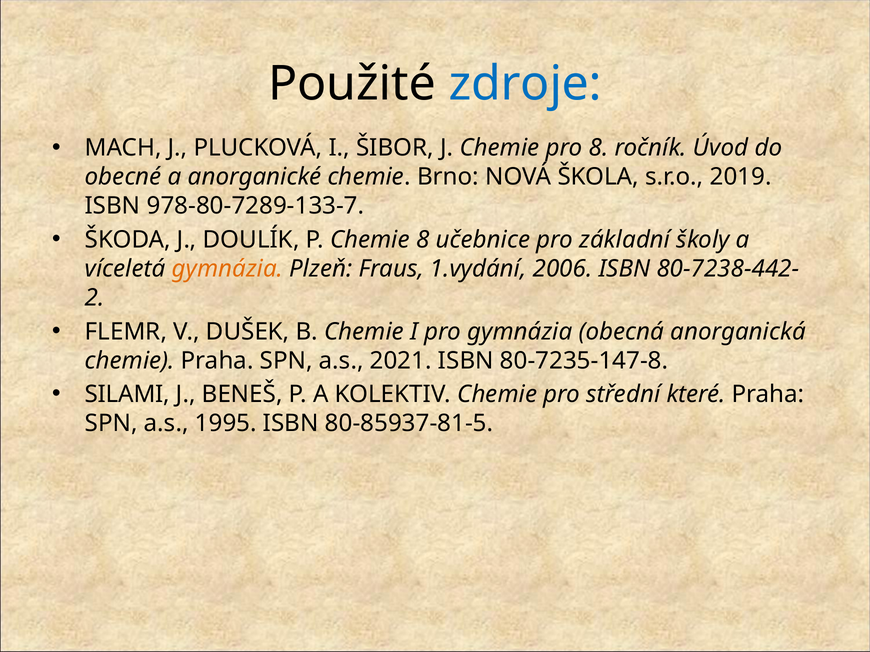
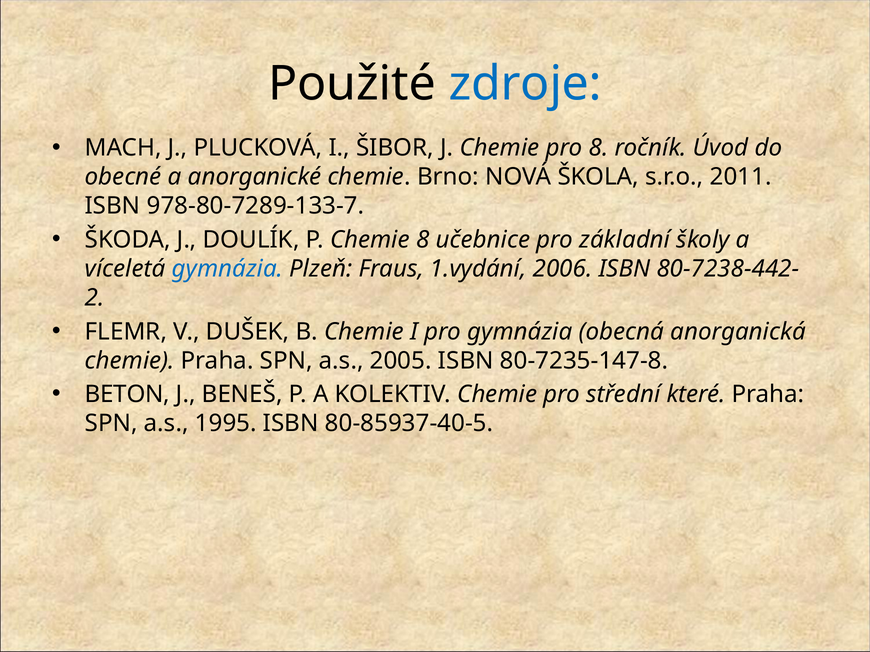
2019: 2019 -> 2011
gymnázia at (227, 269) colour: orange -> blue
2021: 2021 -> 2005
SILAMI: SILAMI -> BETON
80-85937-81-5: 80-85937-81-5 -> 80-85937-40-5
